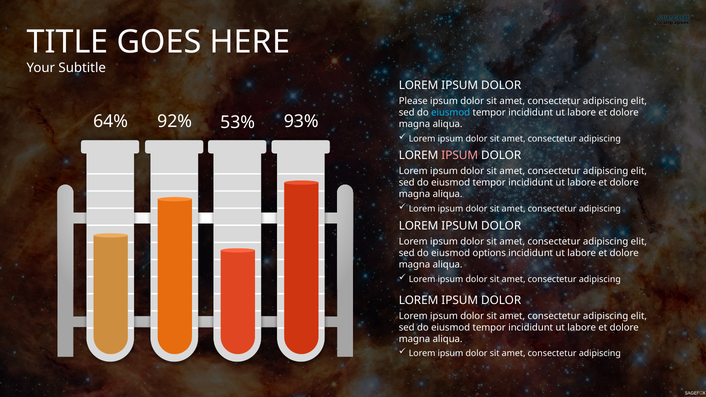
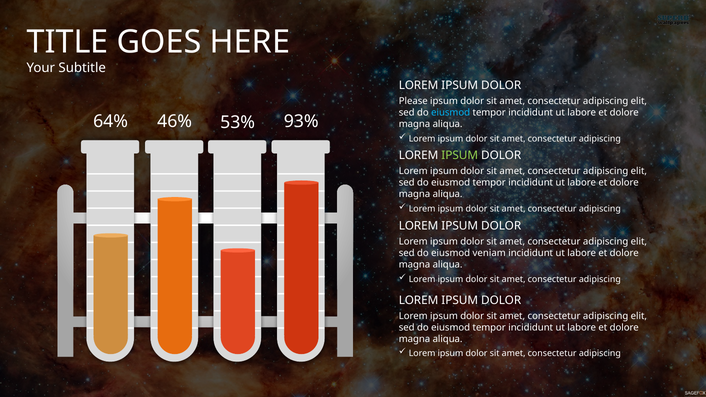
92%: 92% -> 46%
IPSUM at (460, 156) colour: pink -> light green
options: options -> veniam
